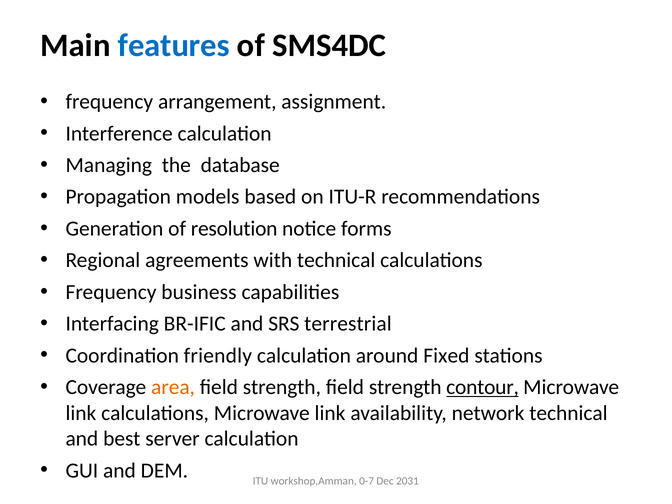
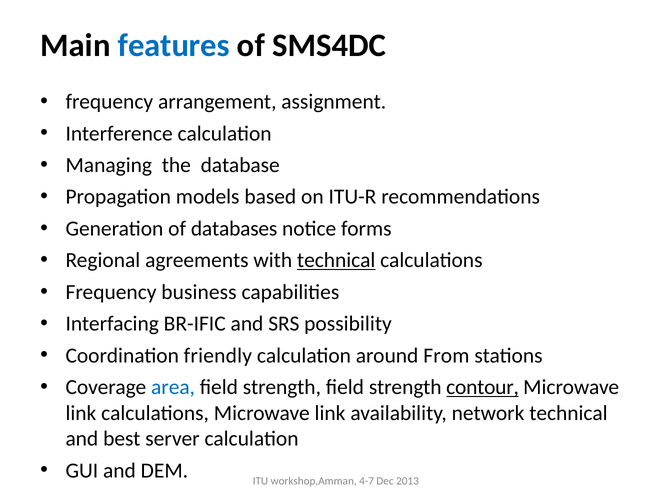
resolution: resolution -> databases
technical at (336, 260) underline: none -> present
terrestrial: terrestrial -> possibility
Fixed: Fixed -> From
area colour: orange -> blue
0-7: 0-7 -> 4-7
2031: 2031 -> 2013
